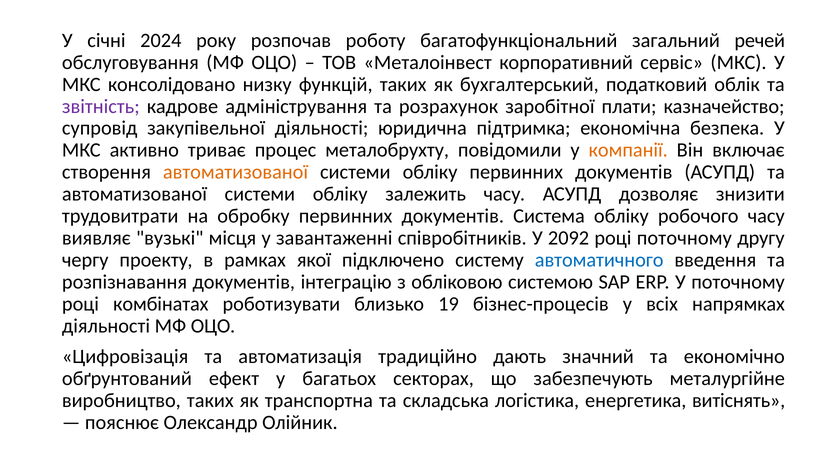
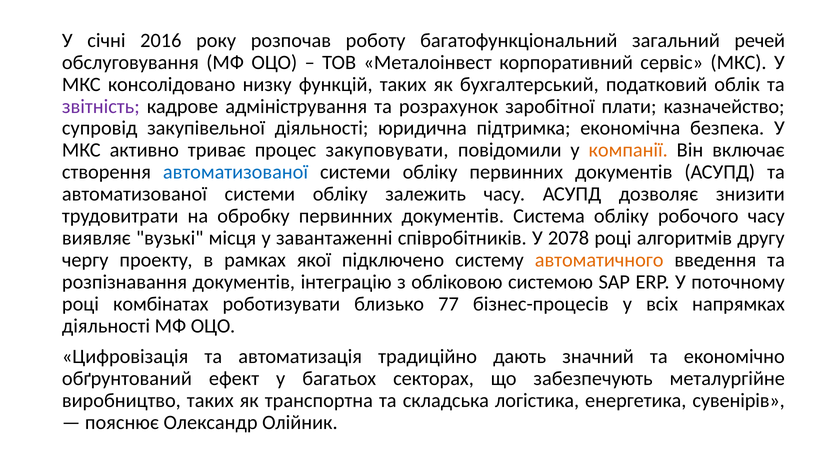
2024: 2024 -> 2016
металобрухту: металобрухту -> закуповувати
автоматизованої at (236, 172) colour: orange -> blue
2092: 2092 -> 2078
році поточному: поточному -> алгоритмів
автоматичного colour: blue -> orange
19: 19 -> 77
витіснять: витіснять -> сувенірів
